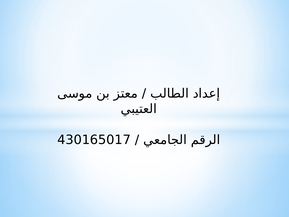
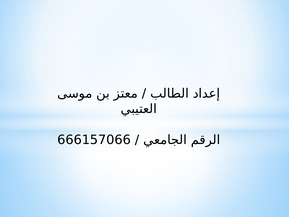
430165017: 430165017 -> 666157066
